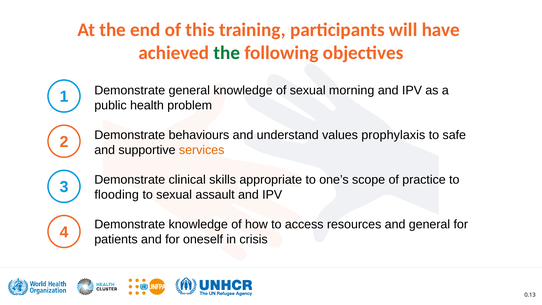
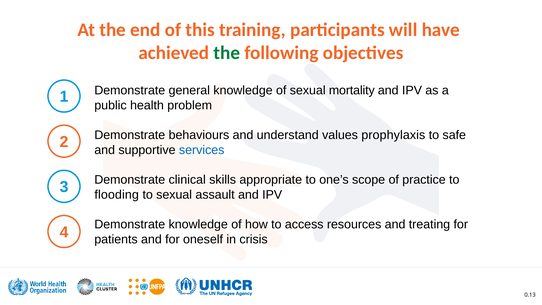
morning: morning -> mortality
services colour: orange -> blue
and general: general -> treating
